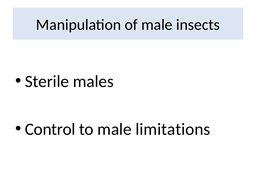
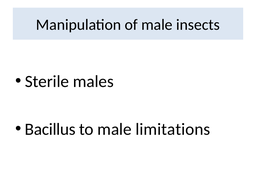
Control: Control -> Bacillus
